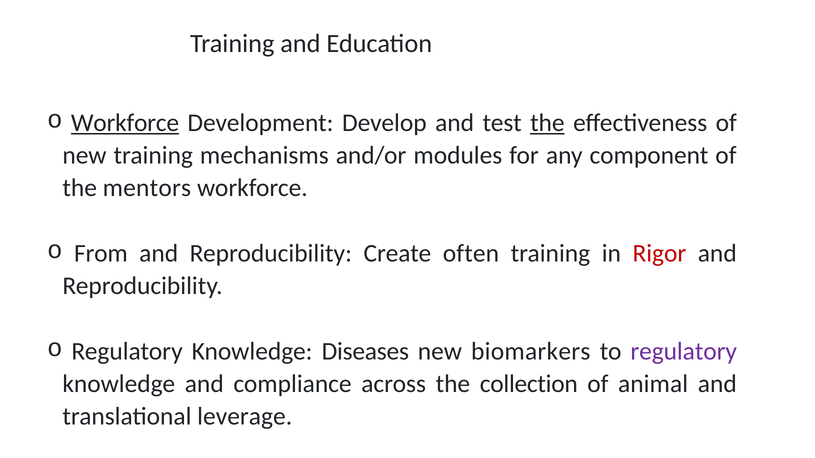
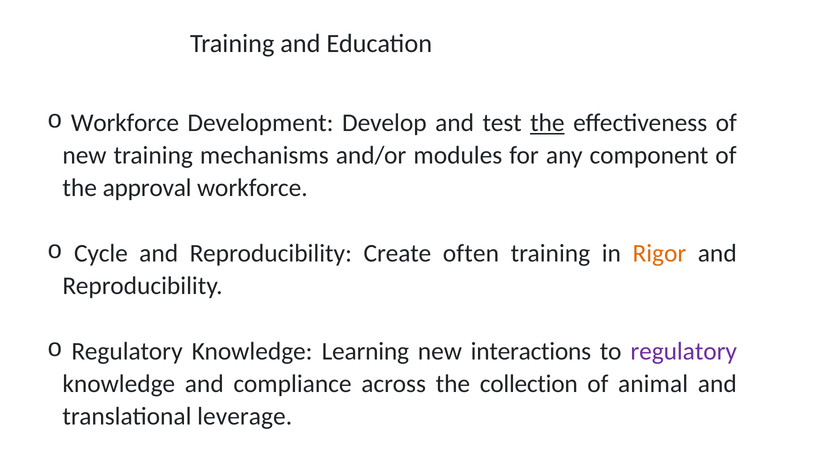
Workforce at (125, 123) underline: present -> none
mentors: mentors -> approval
From: From -> Cycle
Rigor colour: red -> orange
Diseases: Diseases -> Learning
biomarkers: biomarkers -> interactions
